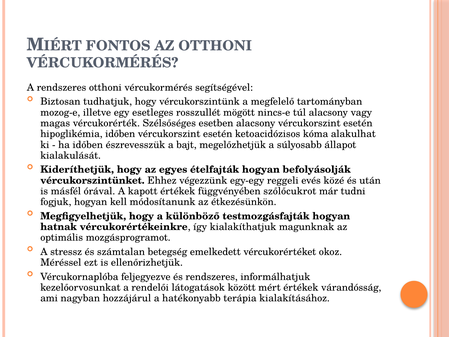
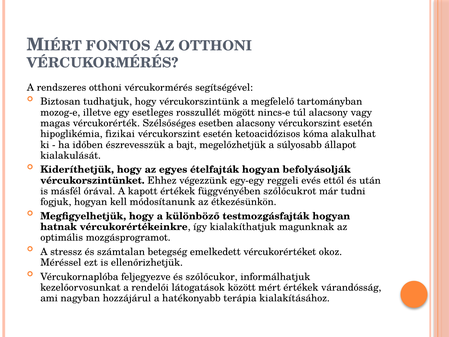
hipoglikémia időben: időben -> fizikai
közé: közé -> ettől
és rendszeres: rendszeres -> szőlőcukor
